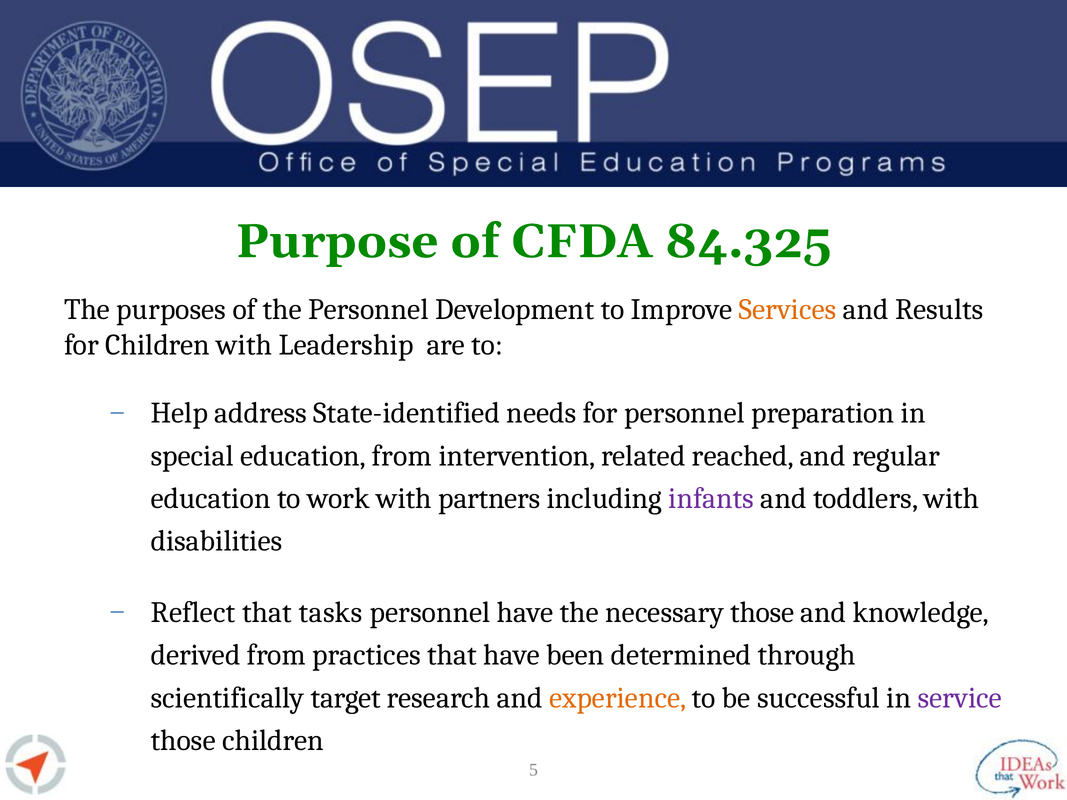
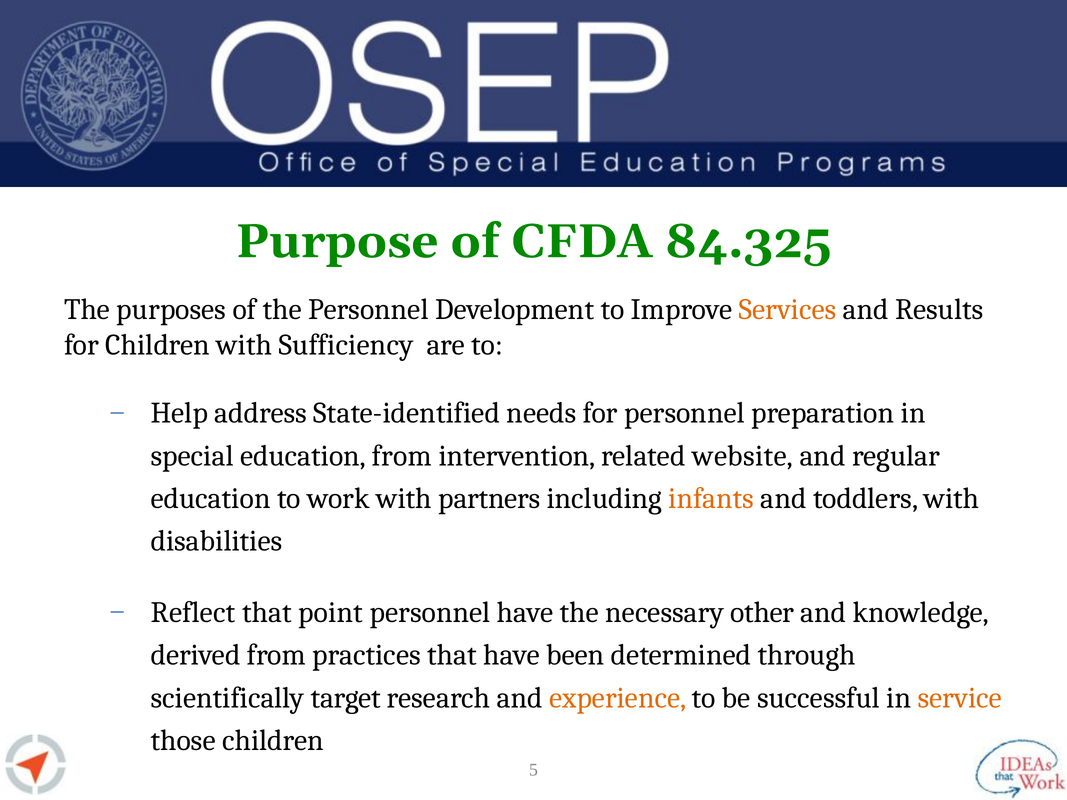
Leadership: Leadership -> Sufficiency
reached: reached -> website
infants colour: purple -> orange
tasks: tasks -> point
necessary those: those -> other
service colour: purple -> orange
